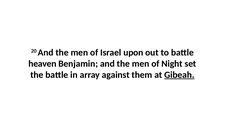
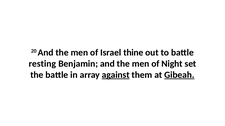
upon: upon -> thine
heaven: heaven -> resting
against underline: none -> present
